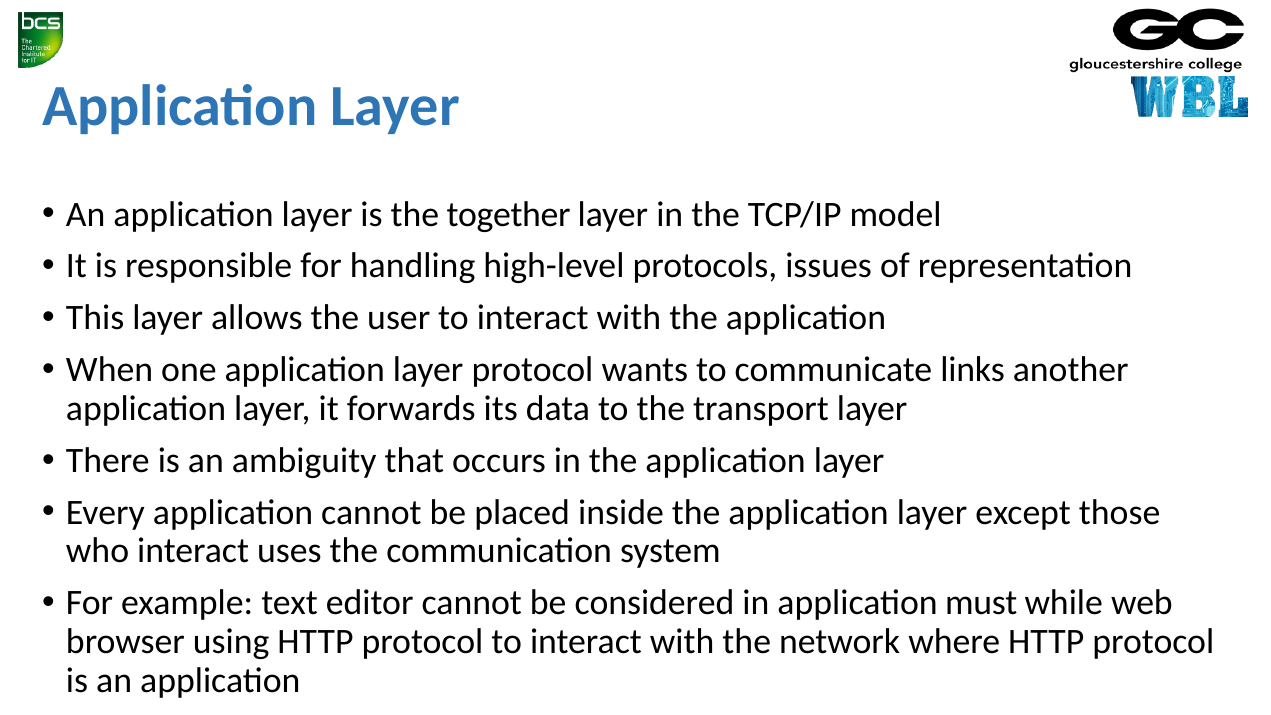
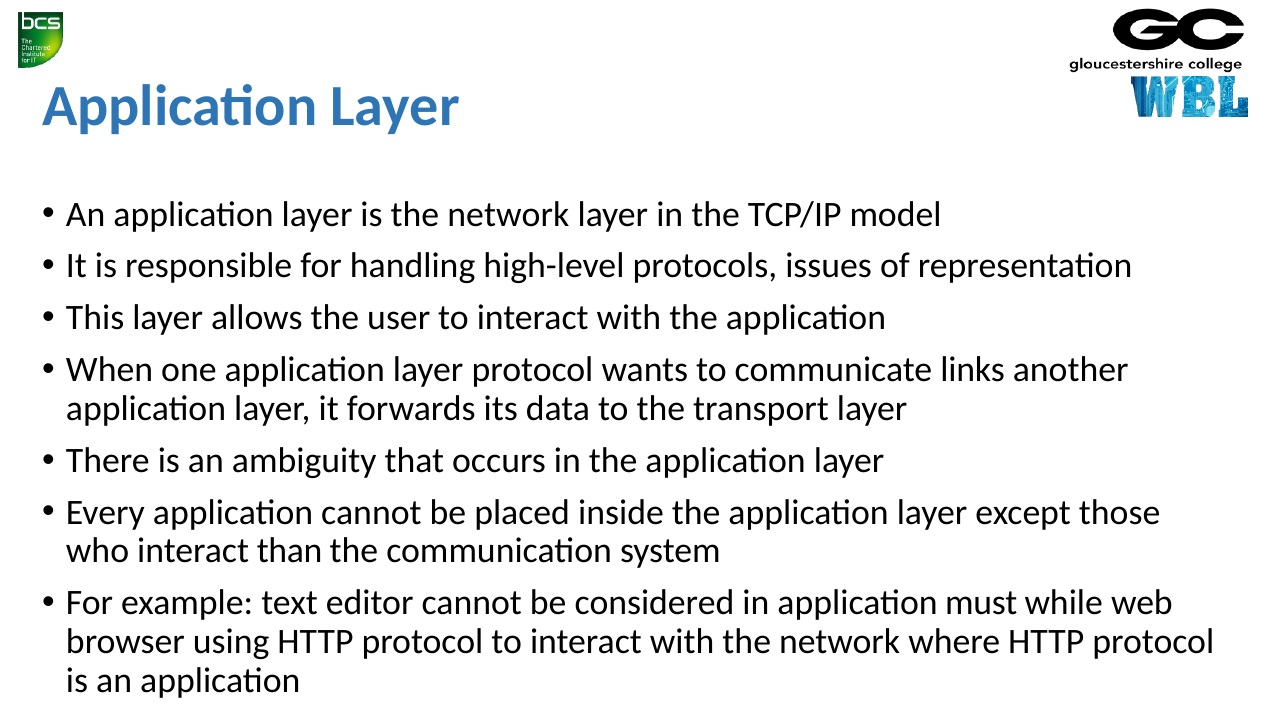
is the together: together -> network
uses: uses -> than
